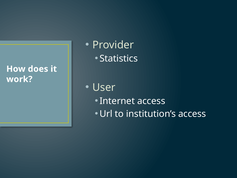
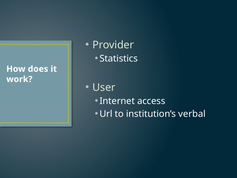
institution’s access: access -> verbal
